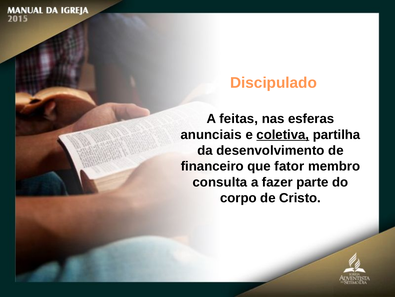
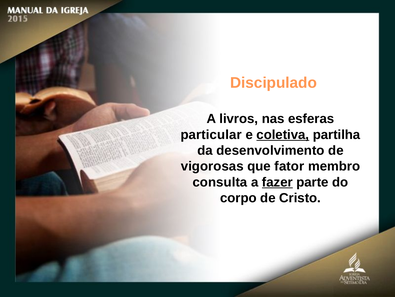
feitas: feitas -> livros
anunciais: anunciais -> particular
financeiro: financeiro -> vigorosas
fazer underline: none -> present
